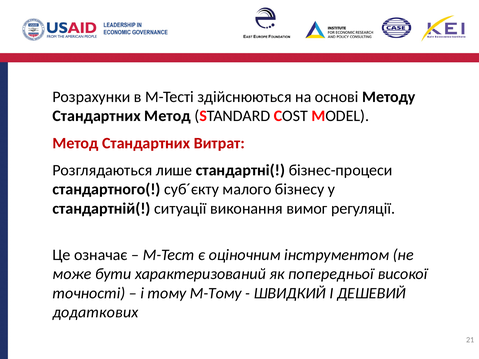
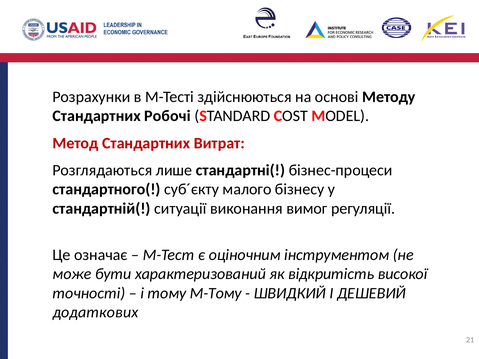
Стандартних Метод: Метод -> Робочі
попередньої: попередньої -> відкритість
